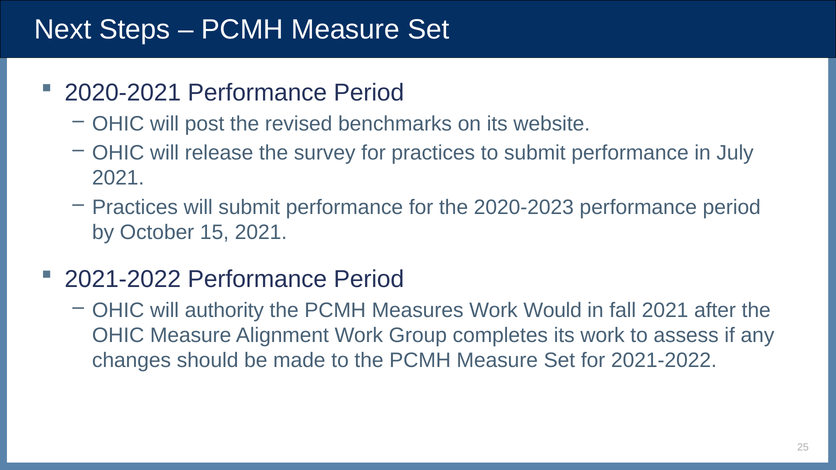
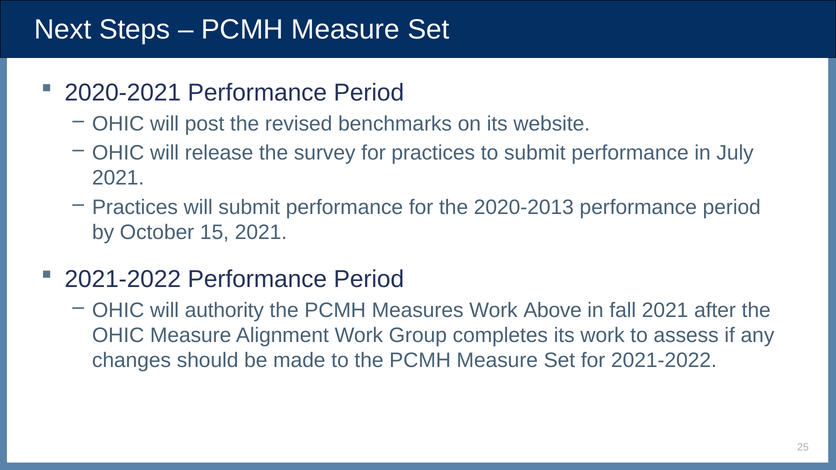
2020-2023: 2020-2023 -> 2020-2013
Would: Would -> Above
